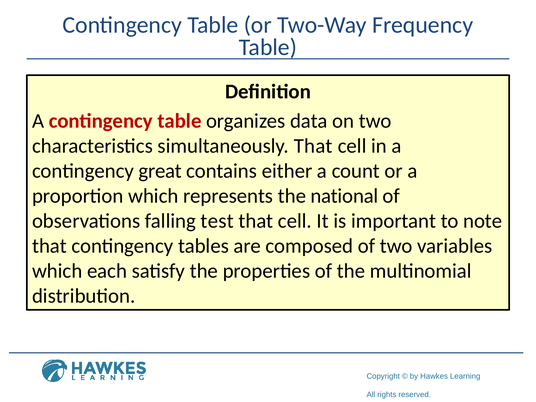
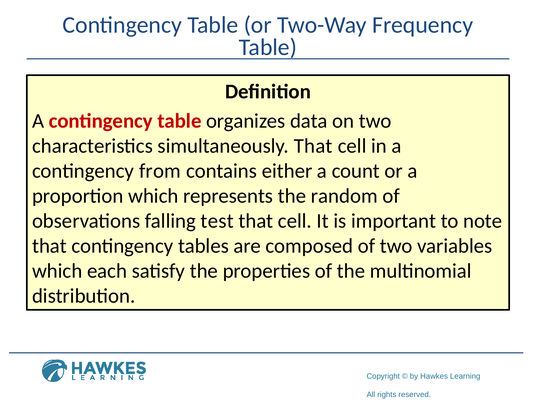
great: great -> from
national: national -> random
